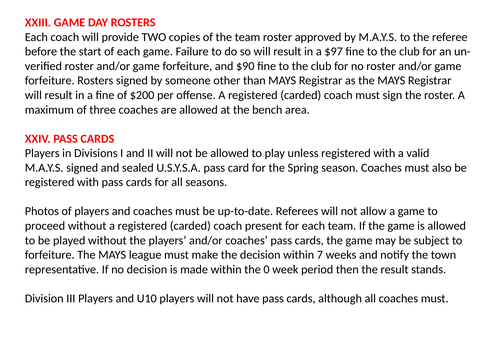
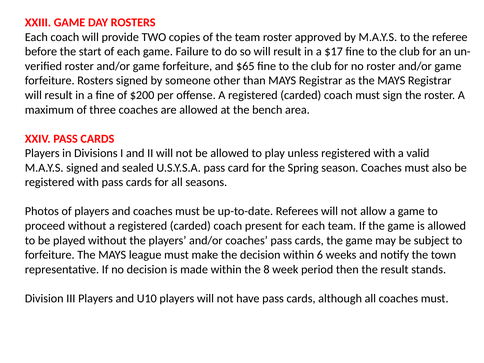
$97: $97 -> $17
$90: $90 -> $65
7: 7 -> 6
0: 0 -> 8
